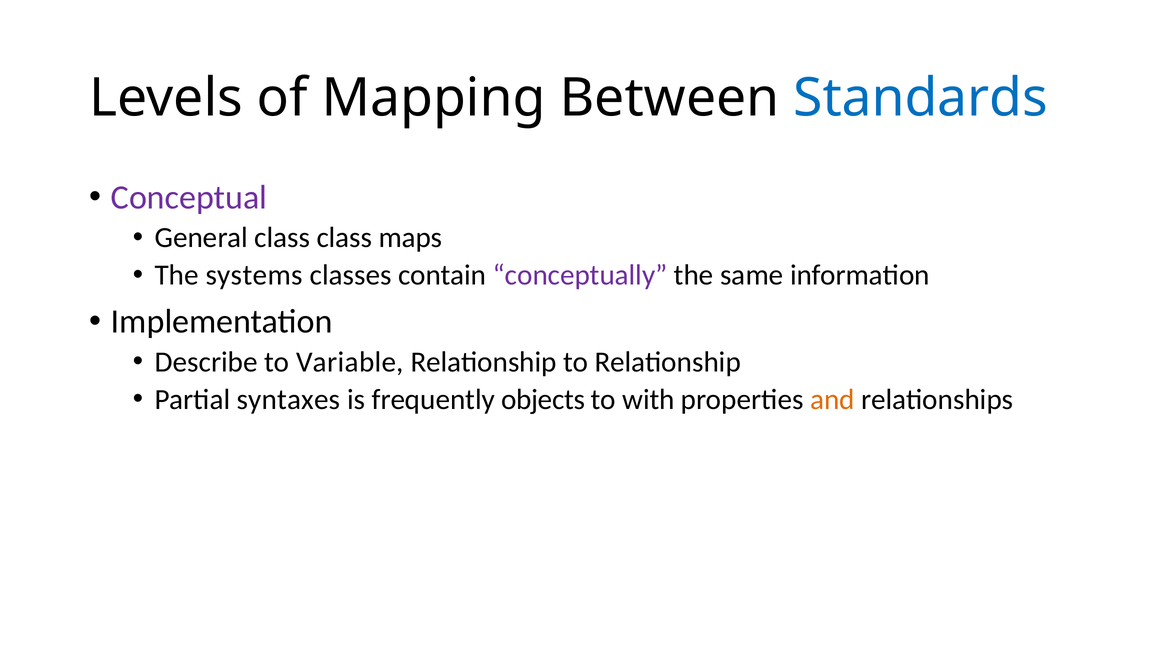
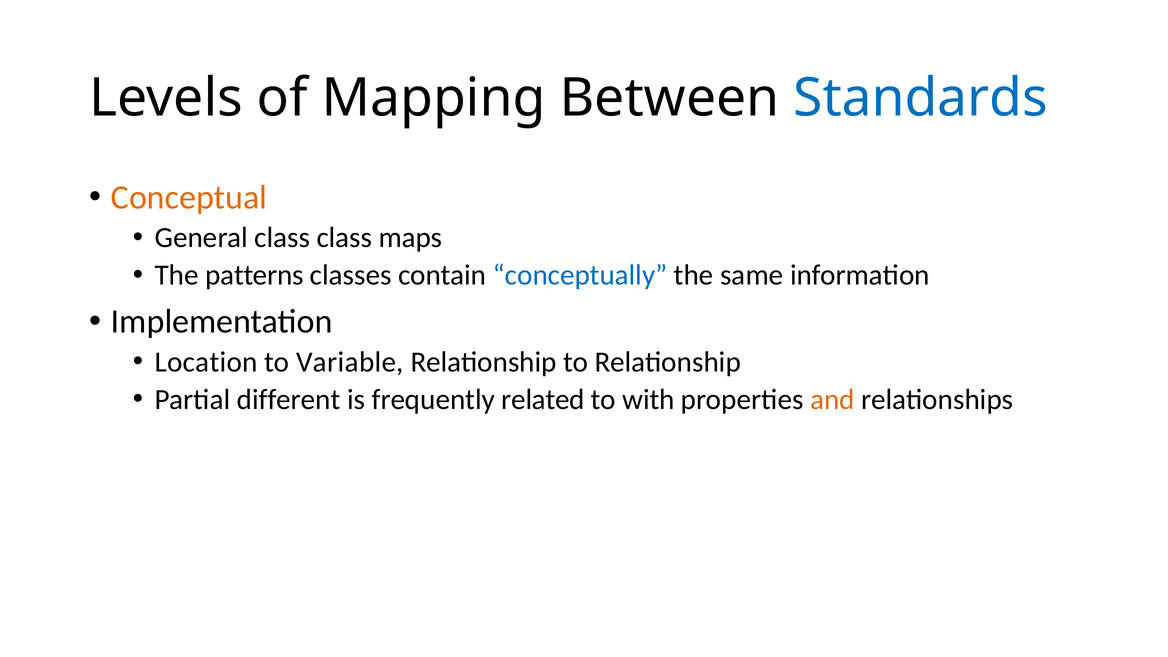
Conceptual colour: purple -> orange
systems: systems -> patterns
conceptually colour: purple -> blue
Describe: Describe -> Location
syntaxes: syntaxes -> different
objects: objects -> related
